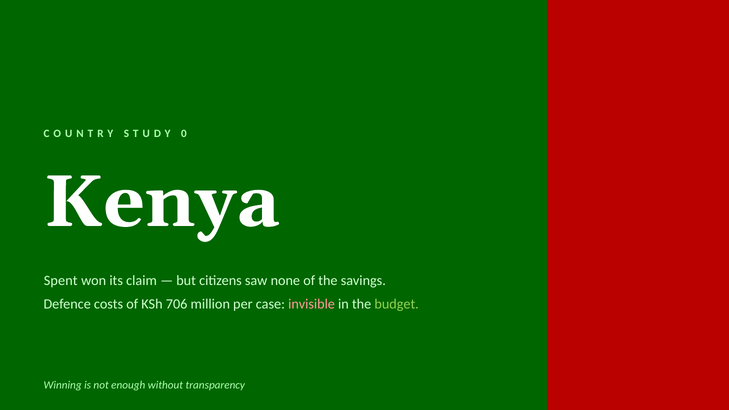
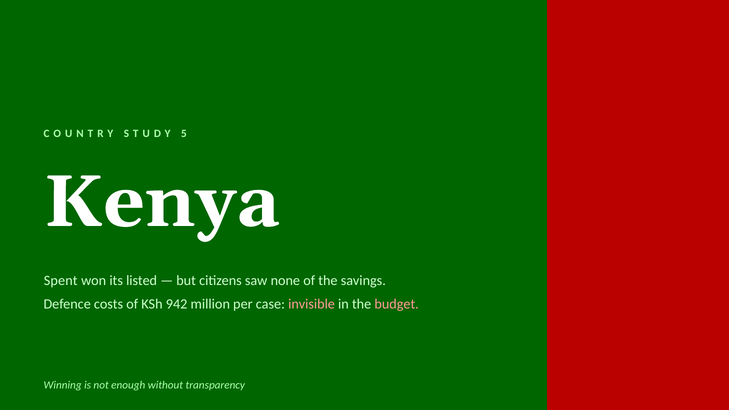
0: 0 -> 5
claim: claim -> listed
706: 706 -> 942
budget colour: light green -> pink
